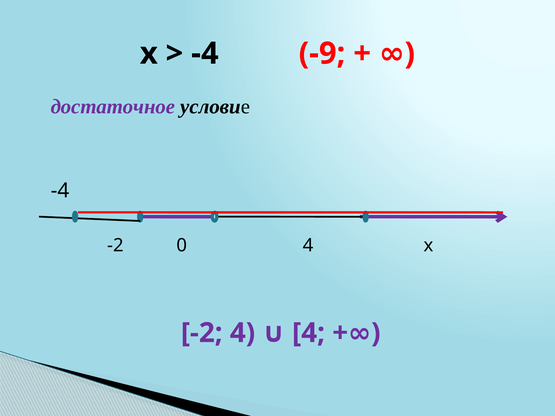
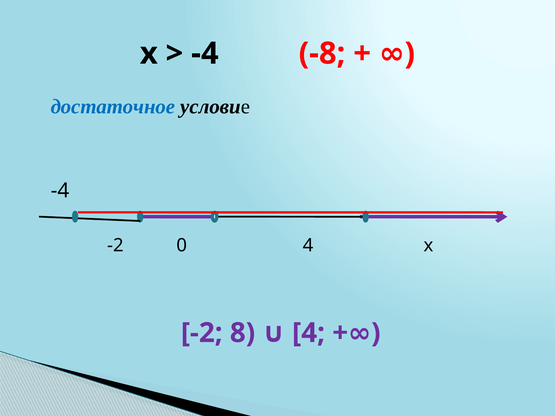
-9: -9 -> -8
достаточное colour: purple -> blue
-2 4: 4 -> 8
